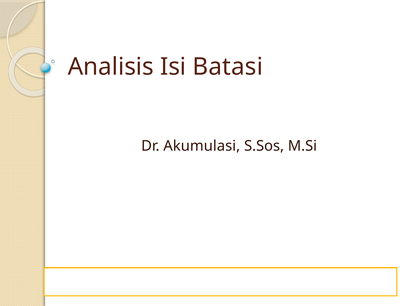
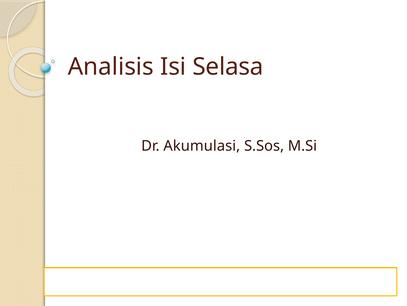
Batasi: Batasi -> Selasa
